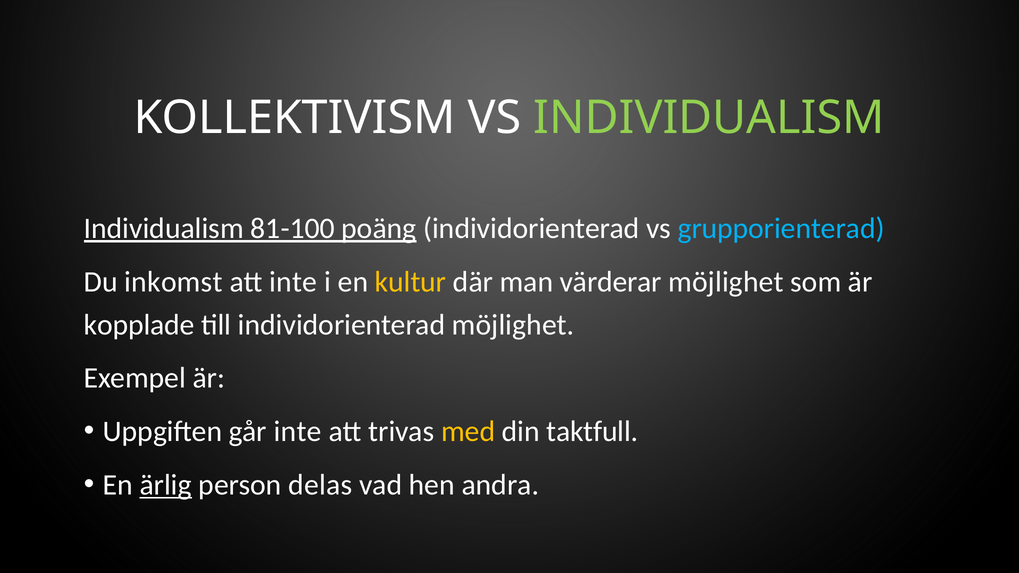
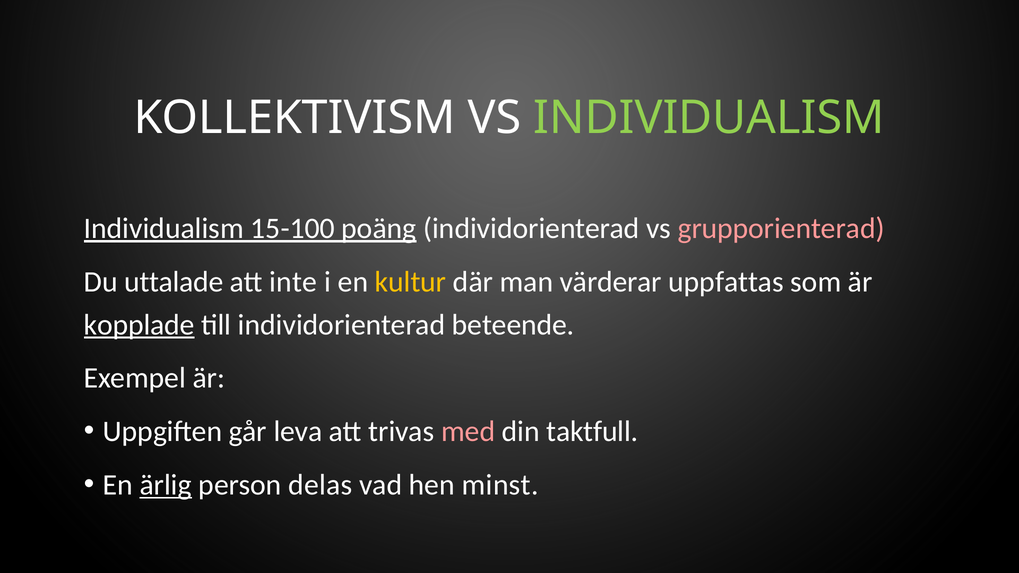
81-100: 81-100 -> 15-100
grupporienterad colour: light blue -> pink
inkomst: inkomst -> uttalade
värderar möjlighet: möjlighet -> uppfattas
kopplade underline: none -> present
individorienterad möjlighet: möjlighet -> beteende
går inte: inte -> leva
med colour: yellow -> pink
andra: andra -> minst
